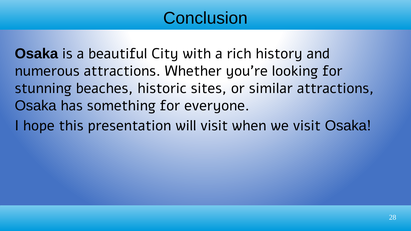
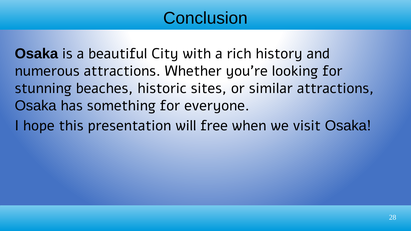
will visit: visit -> free
